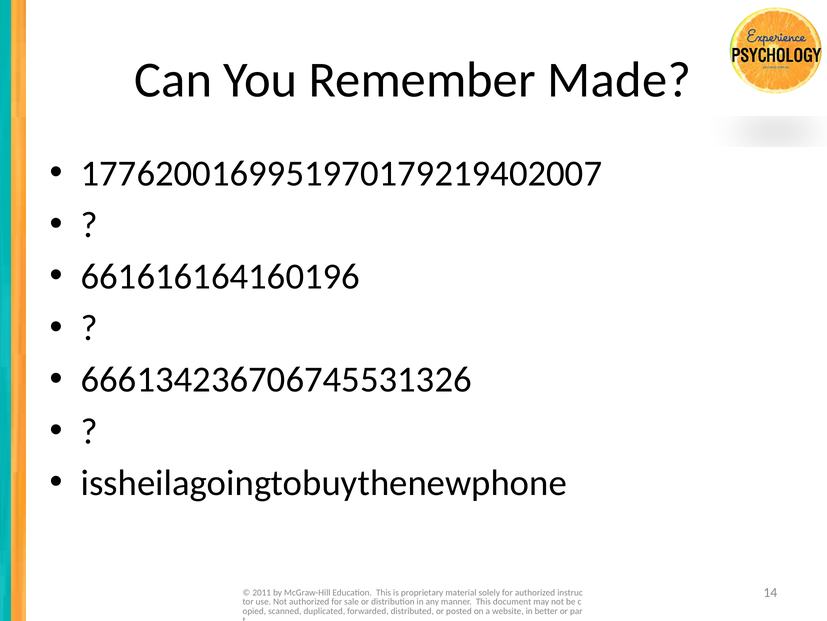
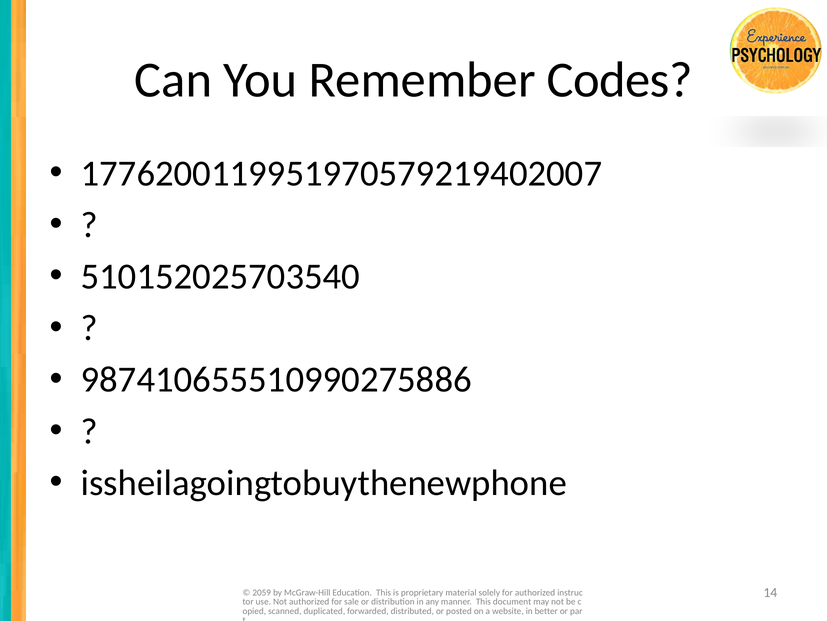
Made: Made -> Codes
1776200169951970179219402007: 1776200169951970179219402007 -> 1776200119951970579219402007
661616164160196: 661616164160196 -> 510152025703540
666134236706745531326: 666134236706745531326 -> 987410655510990275886
2011: 2011 -> 2059
